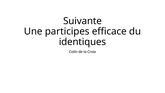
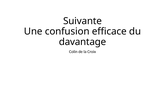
participes: participes -> confusion
identiques: identiques -> davantage
